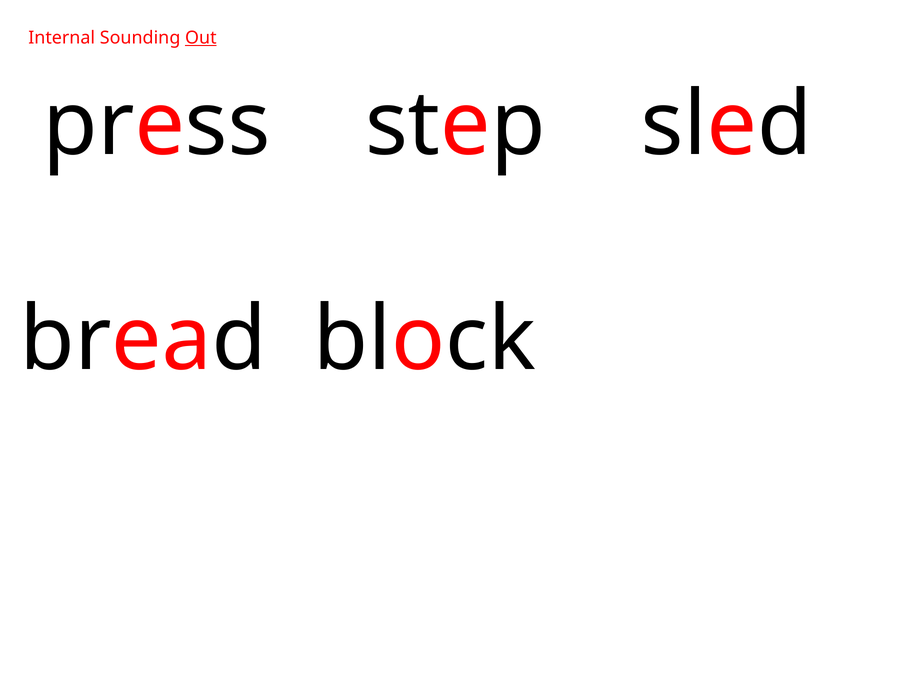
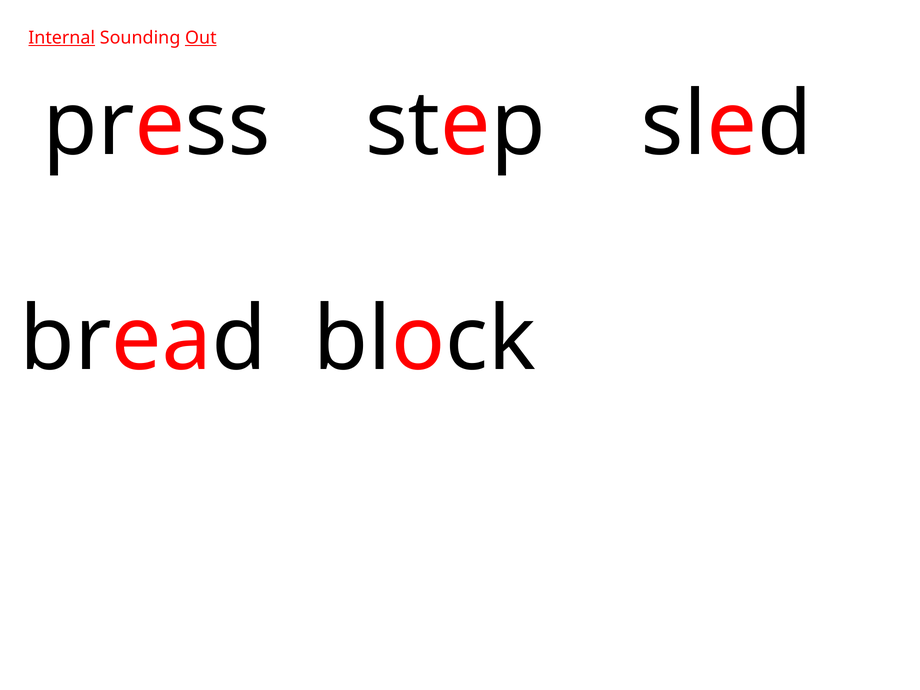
Internal underline: none -> present
